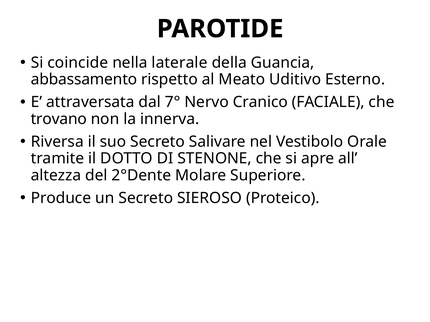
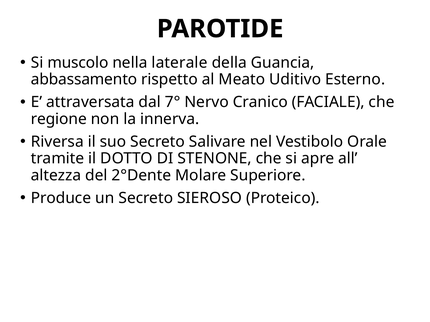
coincide: coincide -> muscolo
trovano: trovano -> regione
